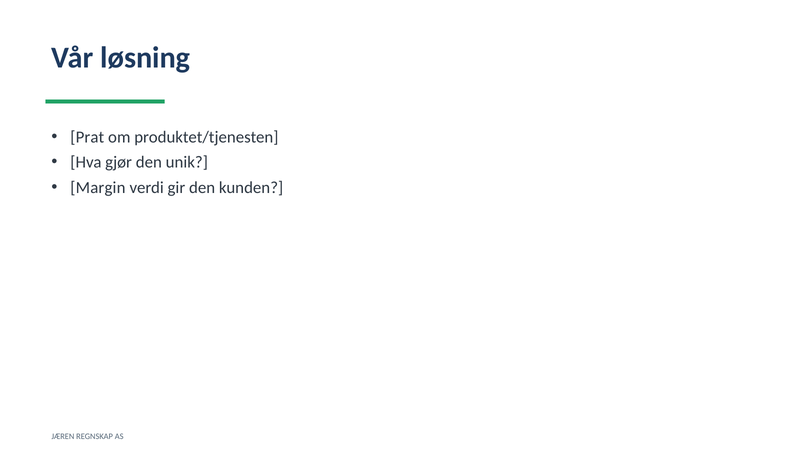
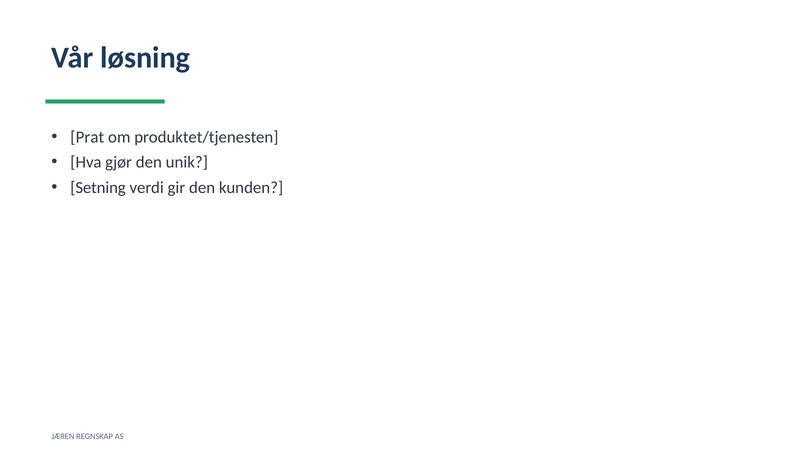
Margin: Margin -> Setning
